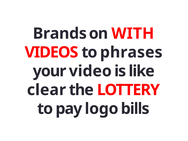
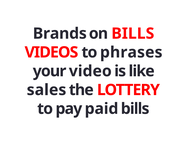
on WITH: WITH -> BILLS
clear: clear -> sales
logo: logo -> paid
